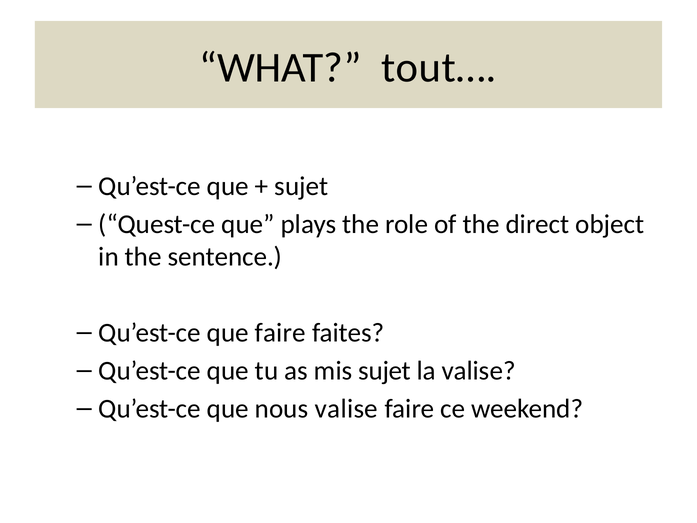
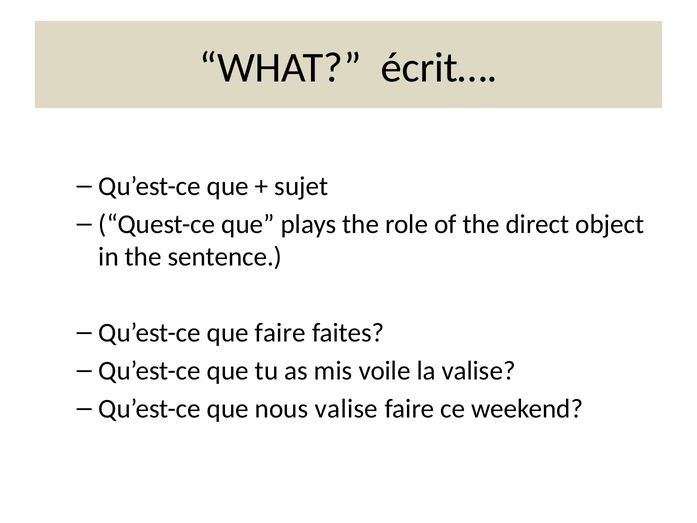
tout…: tout… -> écrit…
mis sujet: sujet -> voile
